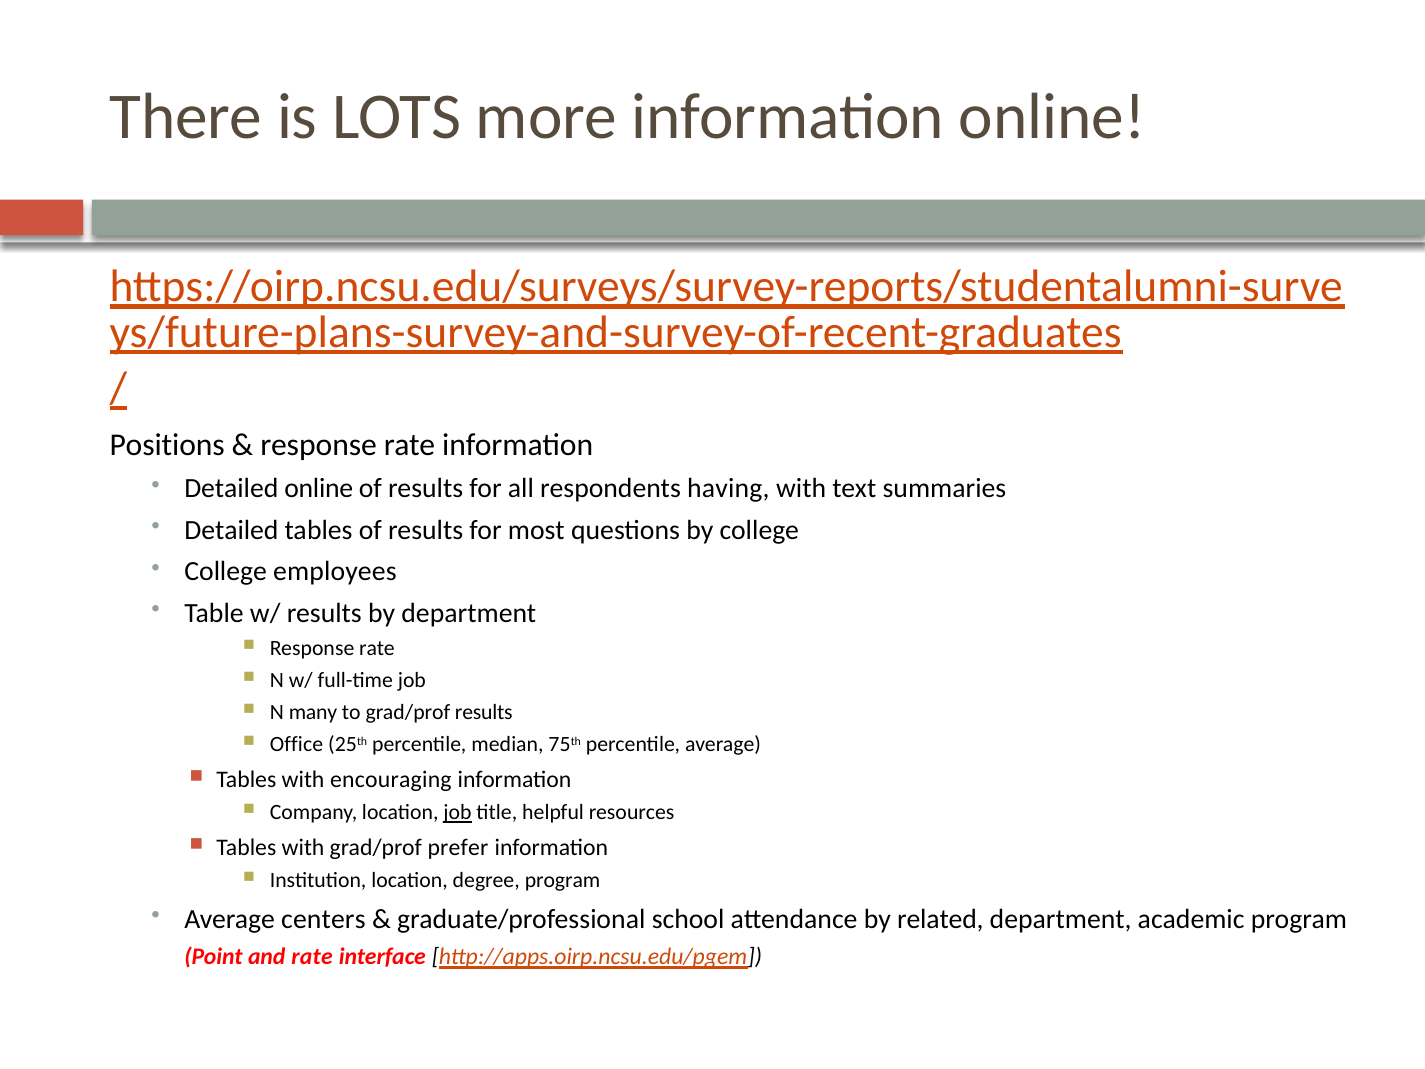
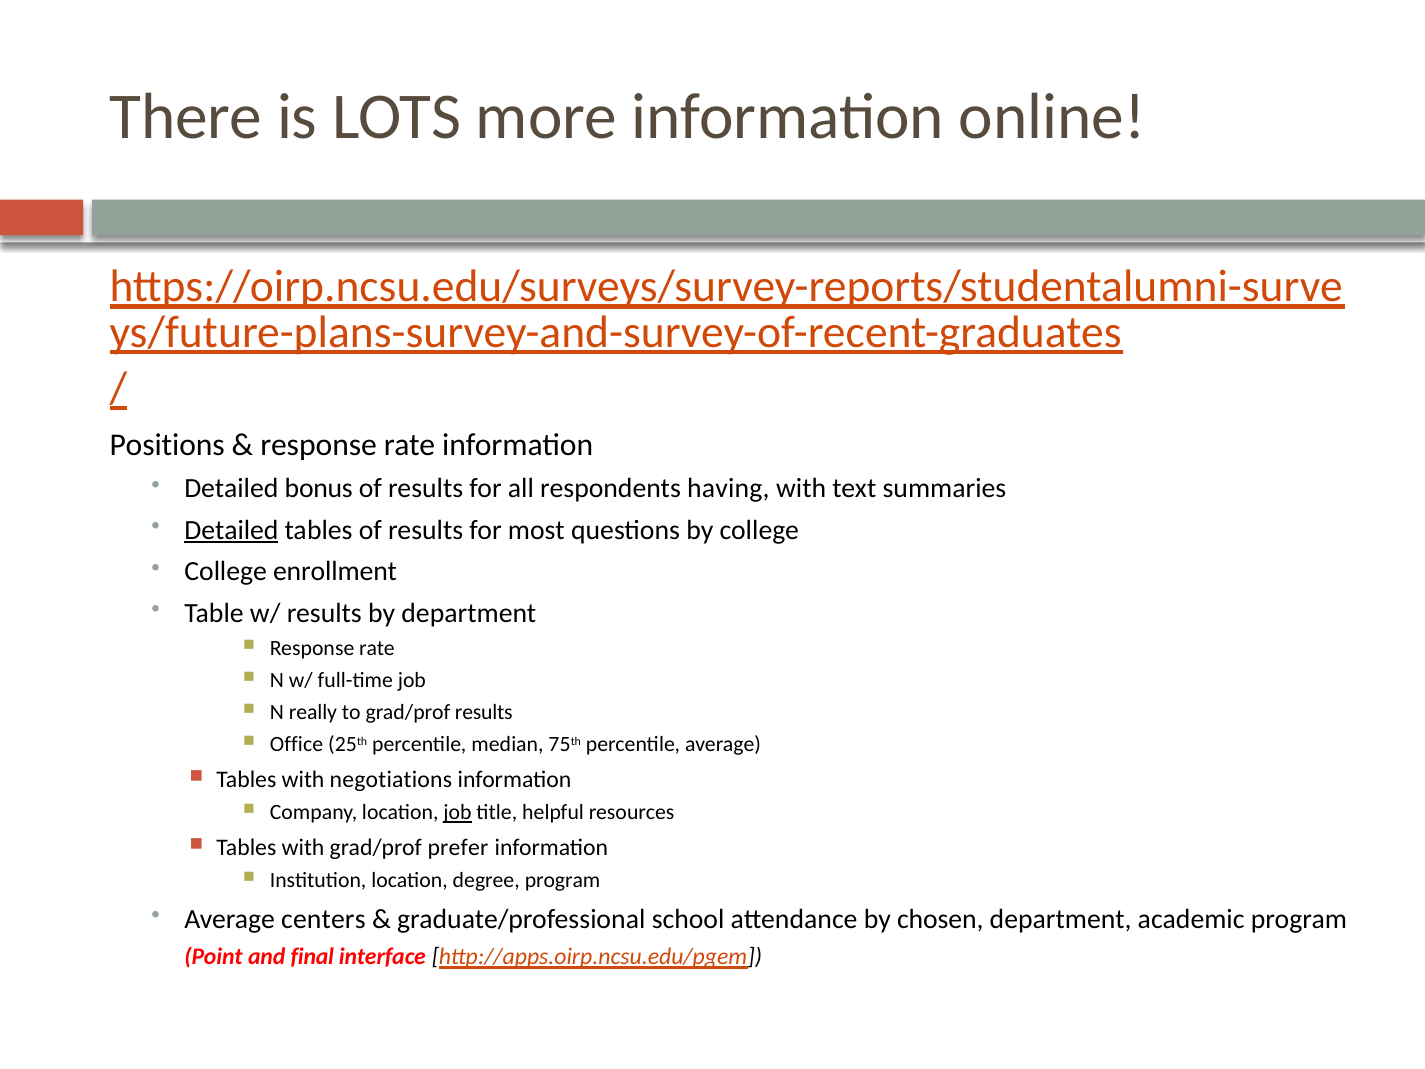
Detailed online: online -> bonus
Detailed at (231, 530) underline: none -> present
employees: employees -> enrollment
many: many -> really
encouraging: encouraging -> negotiations
related: related -> chosen
and rate: rate -> final
